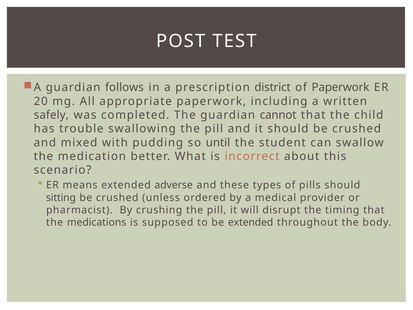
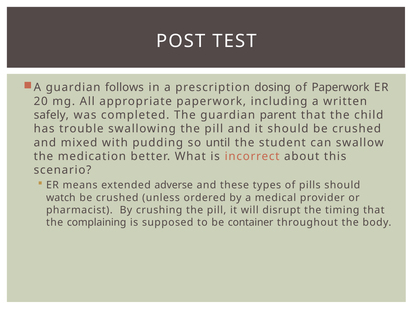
district: district -> dosing
cannot: cannot -> parent
sitting: sitting -> watch
medications: medications -> complaining
be extended: extended -> container
